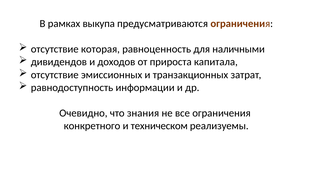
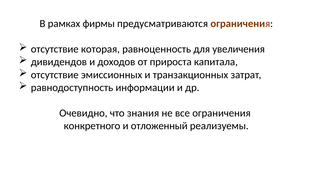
выкупа: выкупа -> фирмы
наличными: наличными -> увеличения
техническом: техническом -> отложенный
